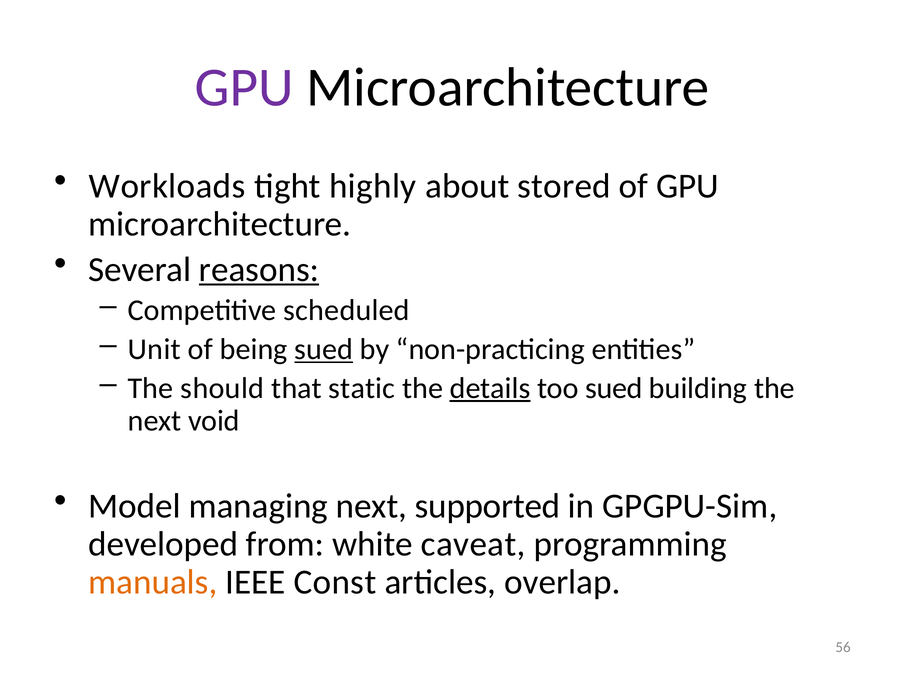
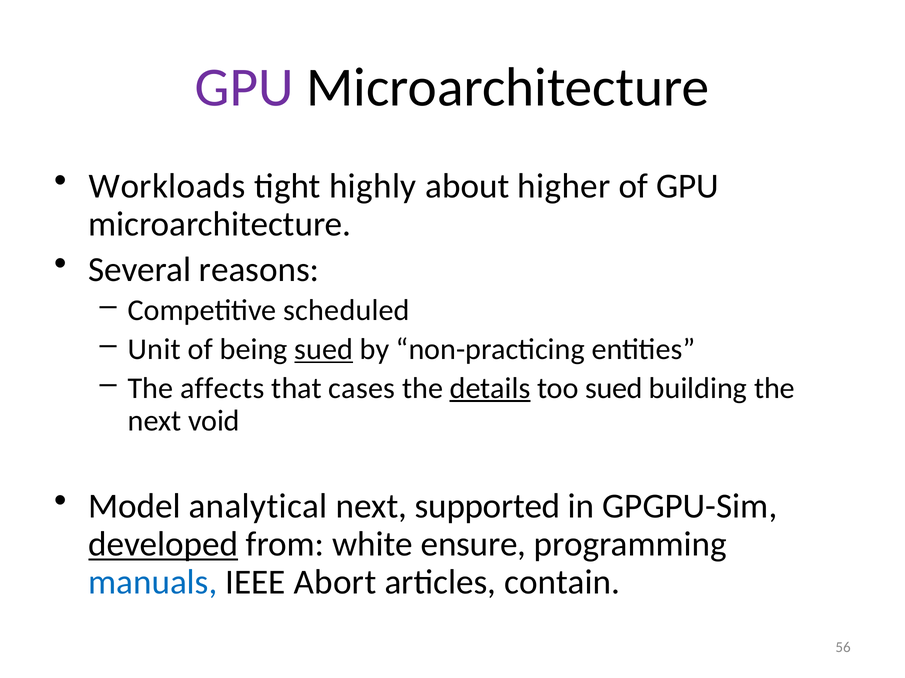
stored: stored -> higher
reasons underline: present -> none
should: should -> affects
static: static -> cases
managing: managing -> analytical
developed underline: none -> present
caveat: caveat -> ensure
manuals colour: orange -> blue
Const: Const -> Abort
overlap: overlap -> contain
